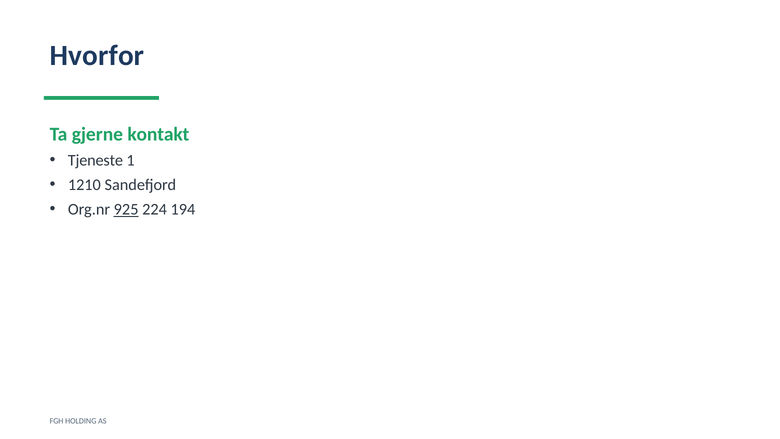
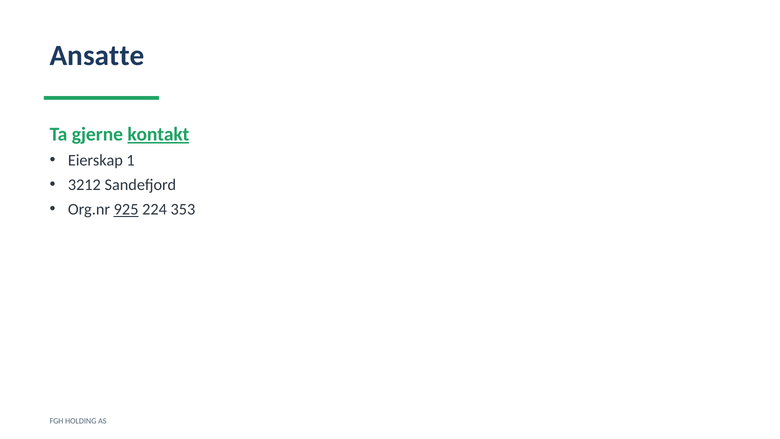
Hvorfor: Hvorfor -> Ansatte
kontakt underline: none -> present
Tjeneste: Tjeneste -> Eierskap
1210: 1210 -> 3212
194: 194 -> 353
